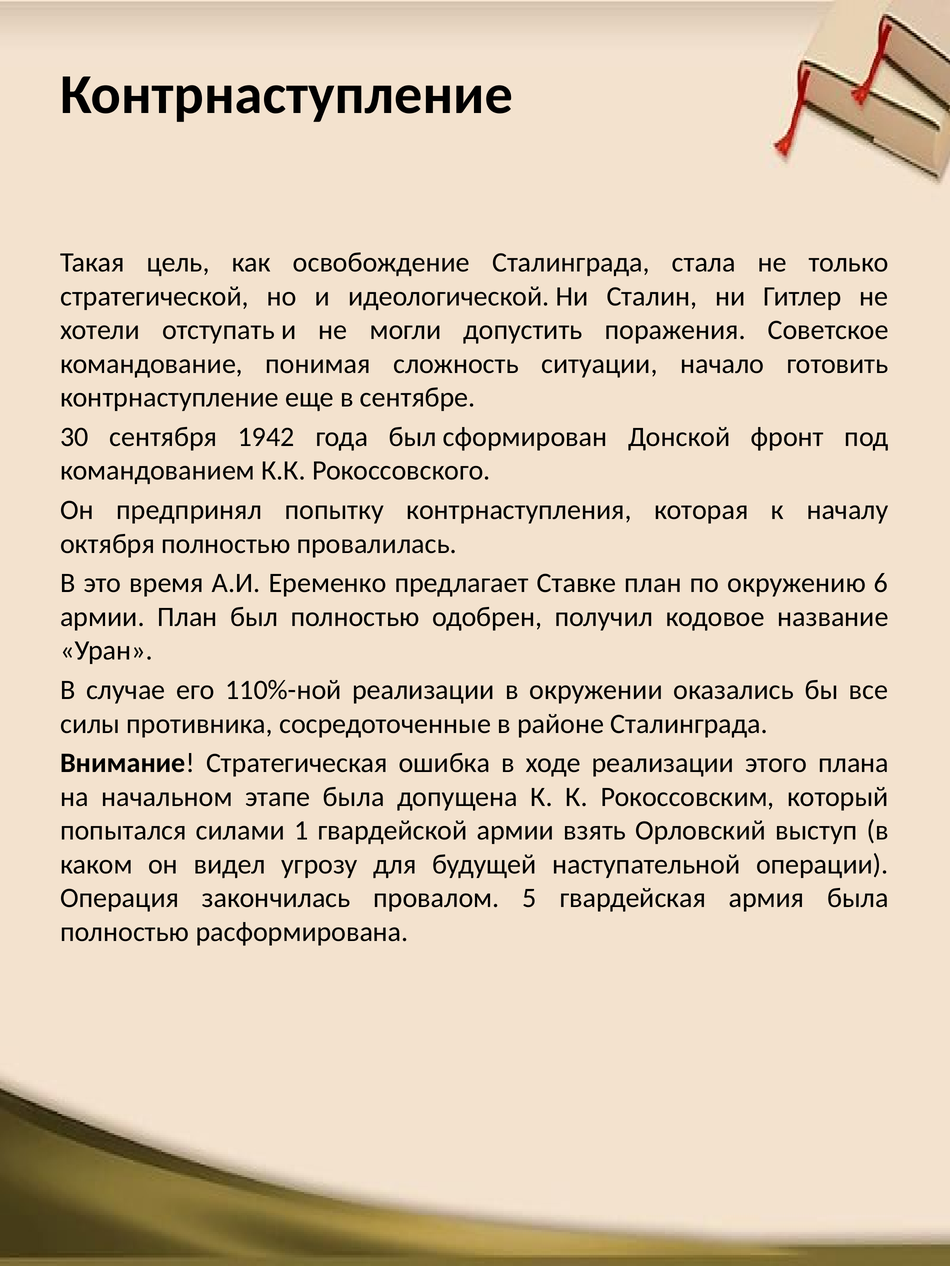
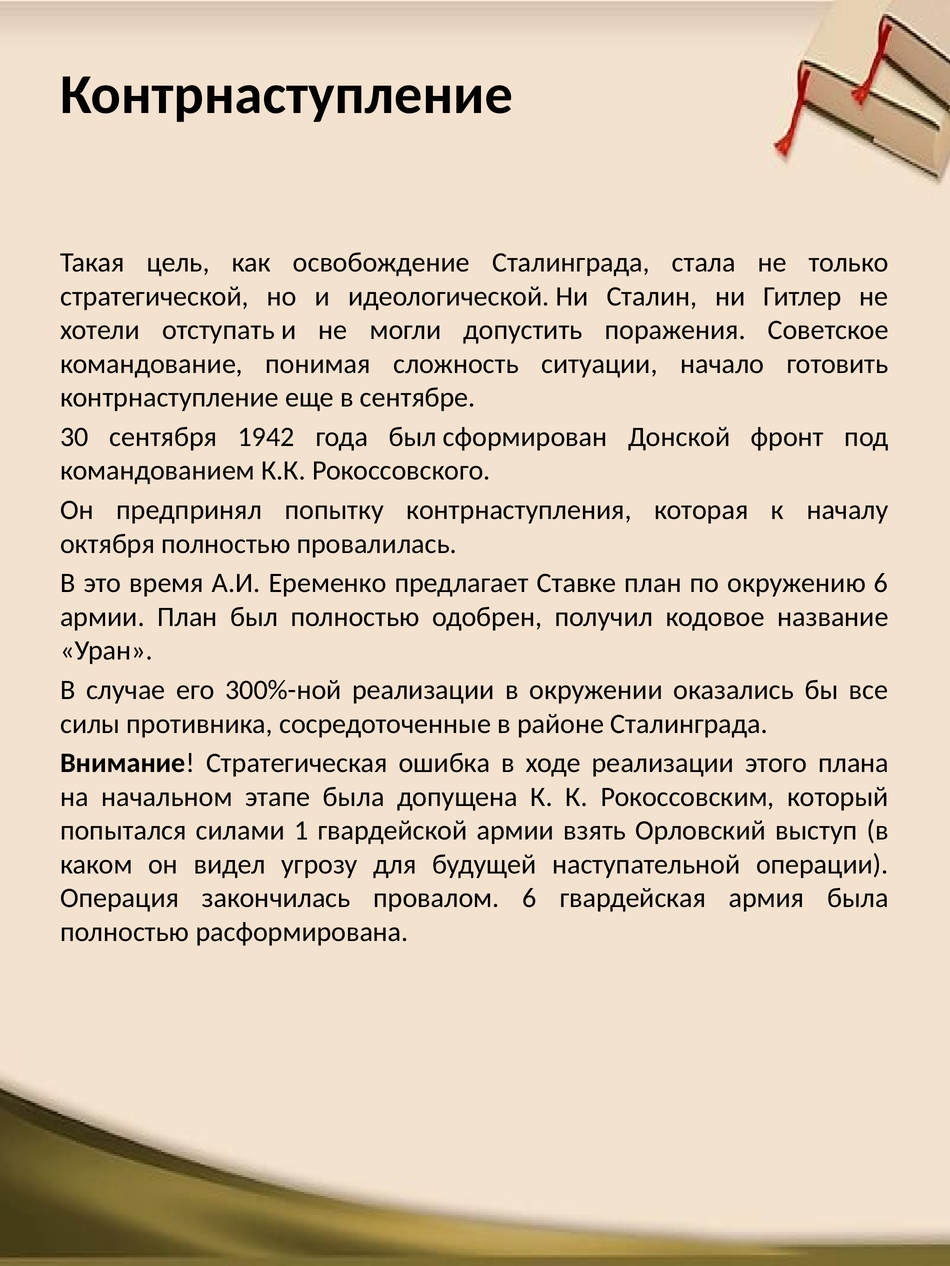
110%-ной: 110%-ной -> 300%-ной
провалом 5: 5 -> 6
